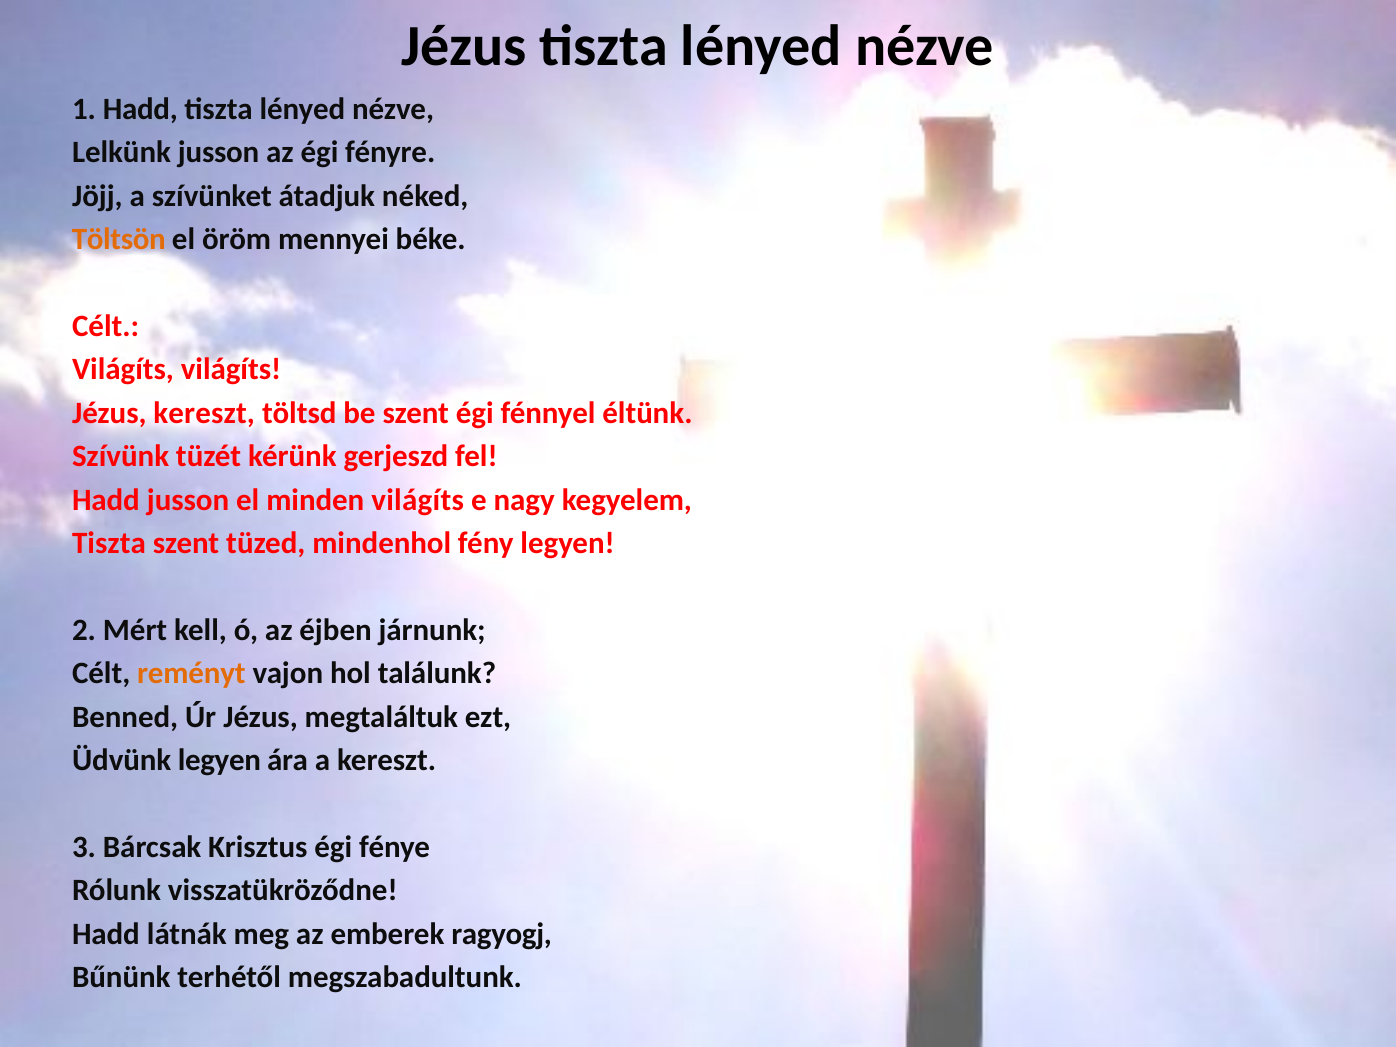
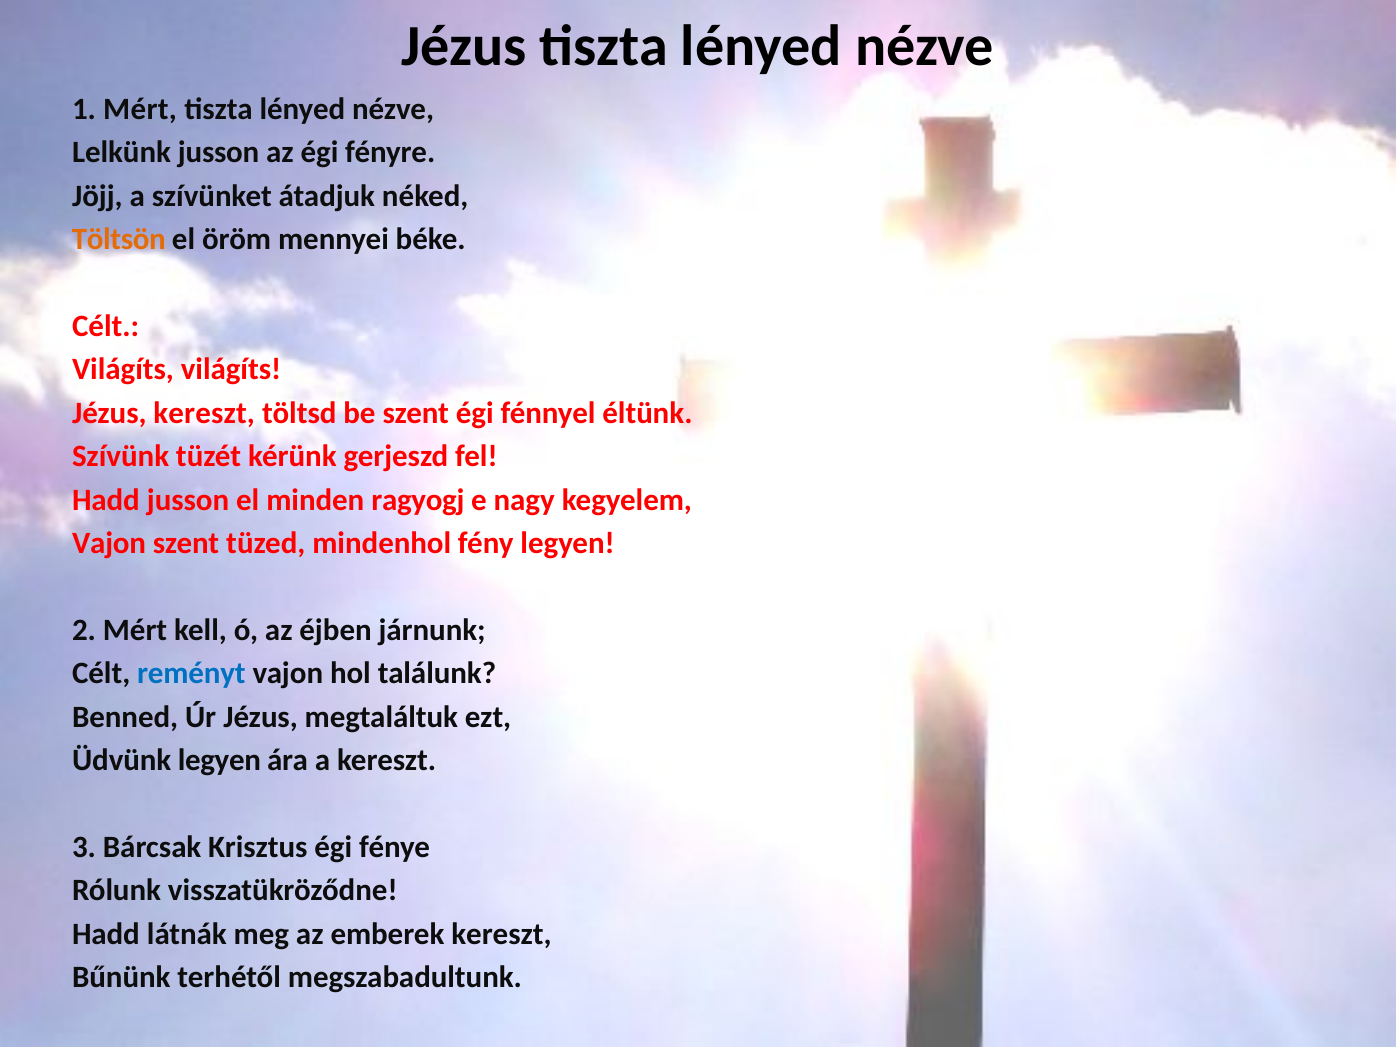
1 Hadd: Hadd -> Mért
minden világíts: világíts -> ragyogj
Tiszta at (109, 543): Tiszta -> Vajon
reményt colour: orange -> blue
emberek ragyogj: ragyogj -> kereszt
